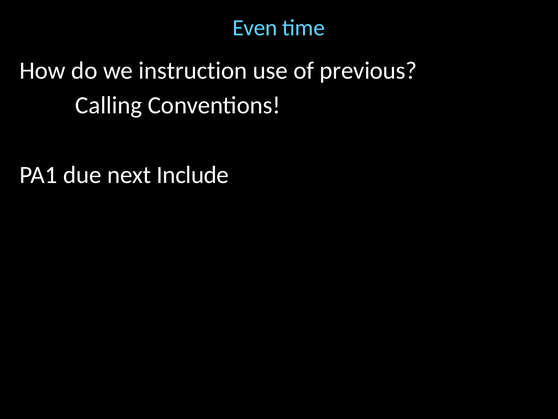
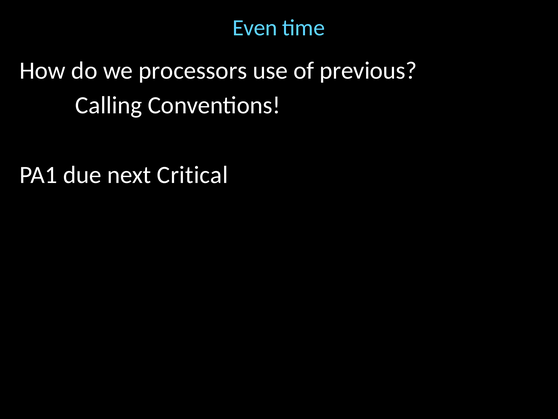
instruction: instruction -> processors
Include: Include -> Critical
